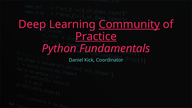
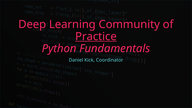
Community underline: present -> none
